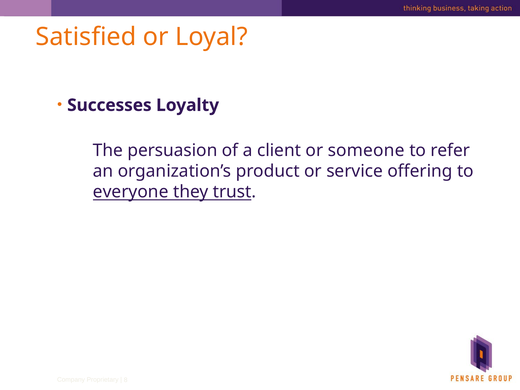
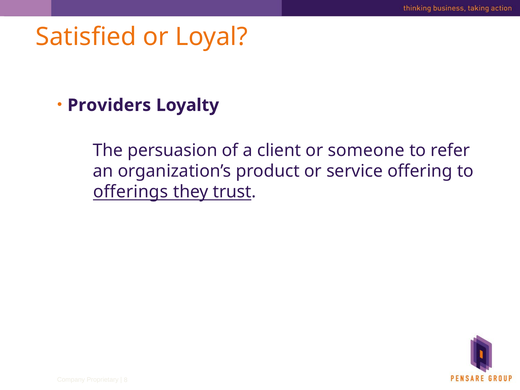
Successes: Successes -> Providers
everyone: everyone -> offerings
